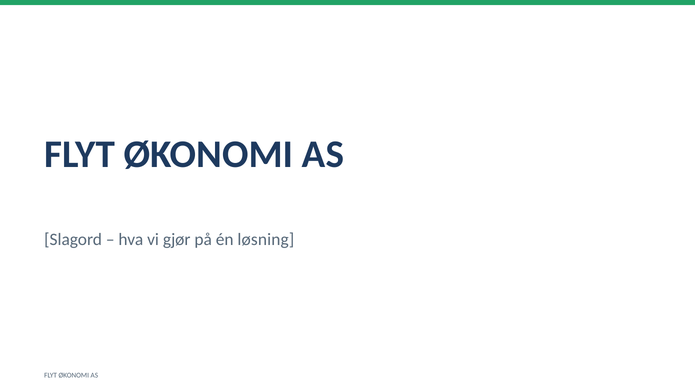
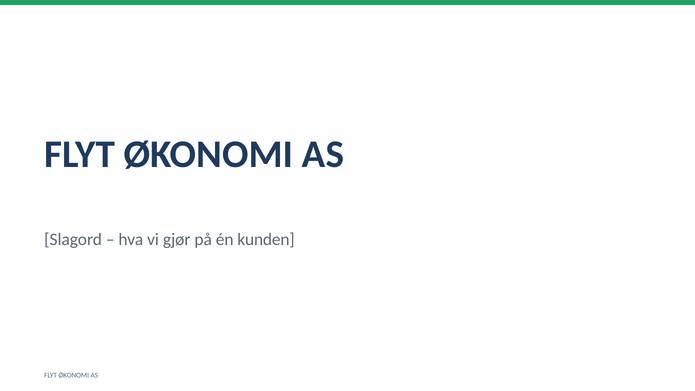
løsning: løsning -> kunden
